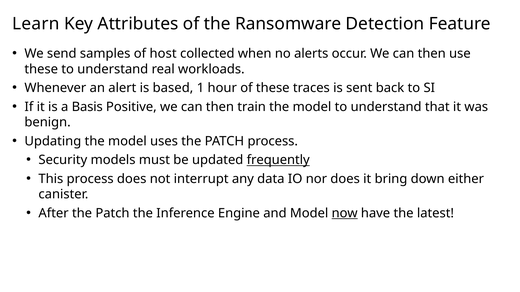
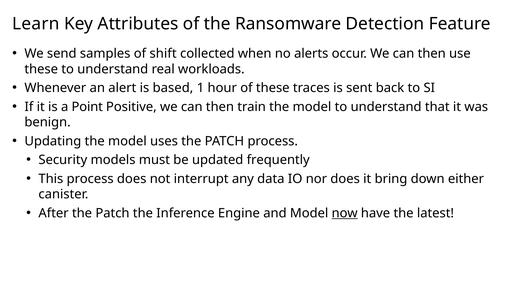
host: host -> shift
Basis: Basis -> Point
frequently underline: present -> none
